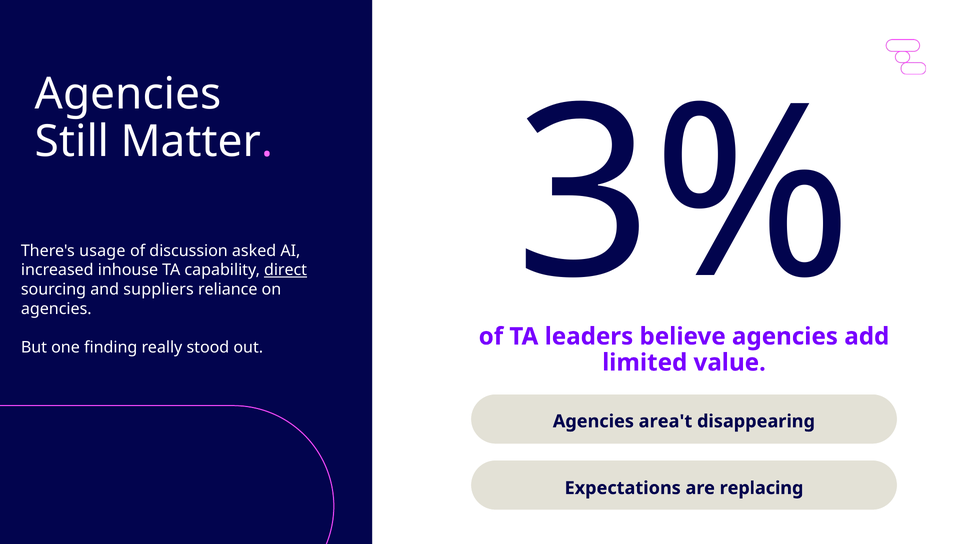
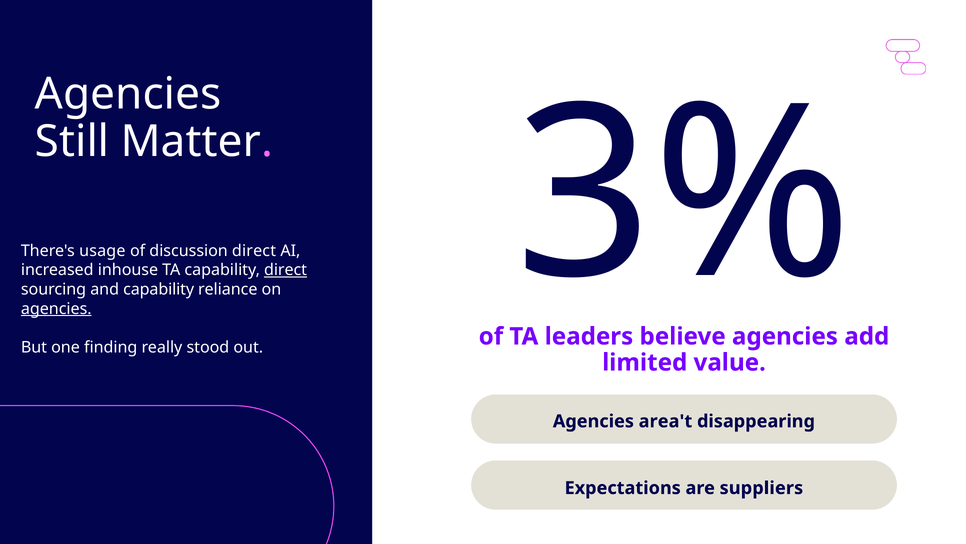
discussion asked: asked -> direct
and suppliers: suppliers -> capability
agencies at (56, 308) underline: none -> present
replacing: replacing -> suppliers
